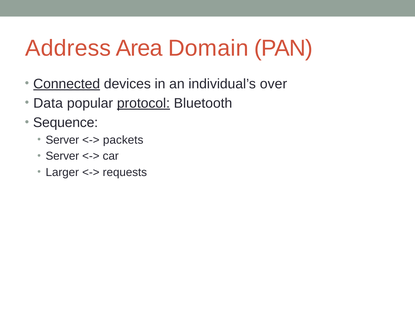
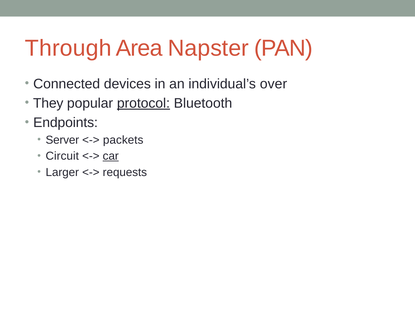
Address: Address -> Through
Domain: Domain -> Napster
Connected underline: present -> none
Data: Data -> They
Sequence: Sequence -> Endpoints
Server at (62, 156): Server -> Circuit
car underline: none -> present
